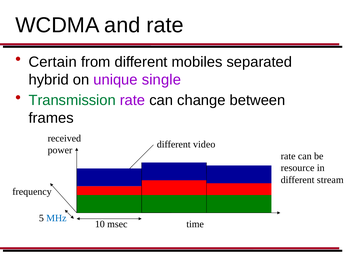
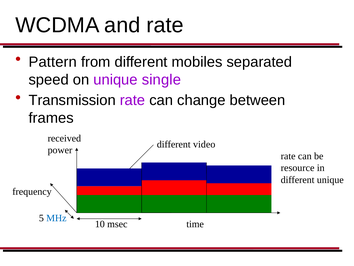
Certain: Certain -> Pattern
hybrid: hybrid -> speed
Transmission colour: green -> black
different stream: stream -> unique
